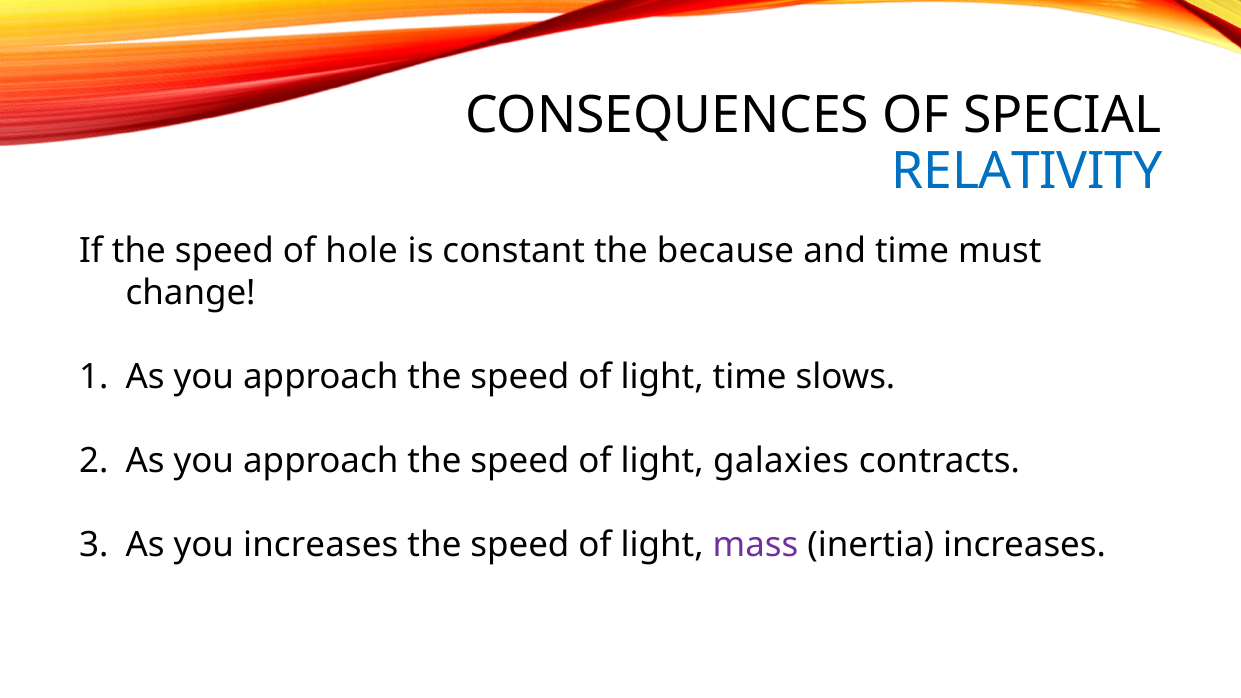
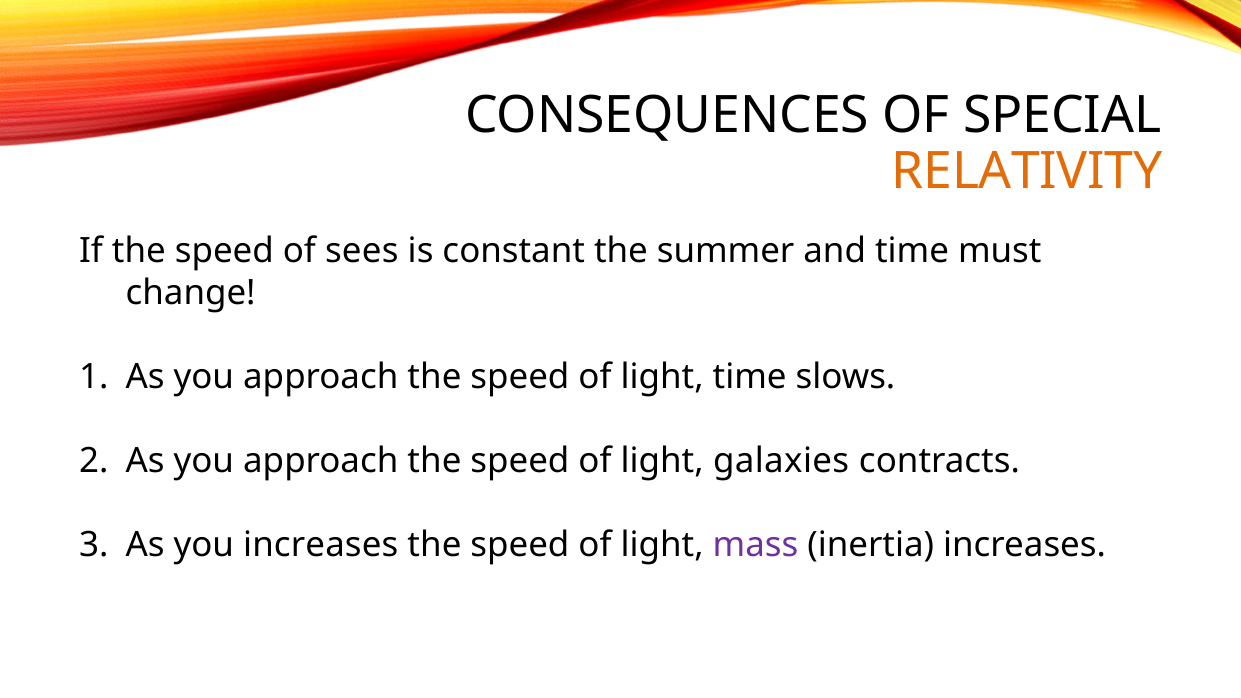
RELATIVITY colour: blue -> orange
hole: hole -> sees
because: because -> summer
